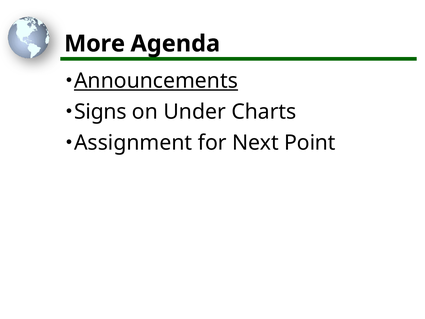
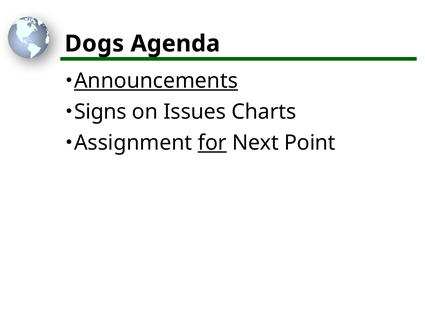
More: More -> Dogs
Under: Under -> Issues
for underline: none -> present
